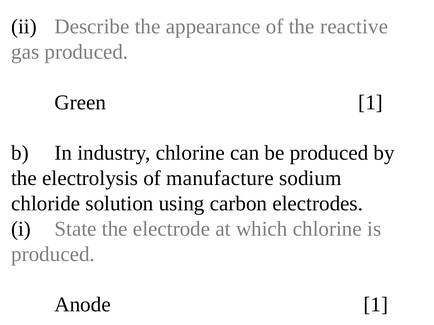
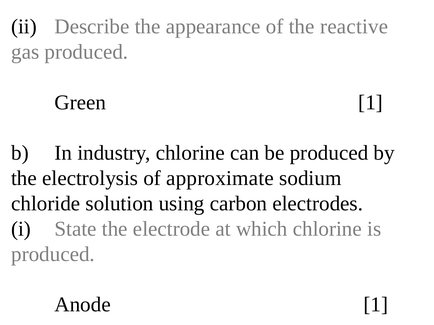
manufacture: manufacture -> approximate
